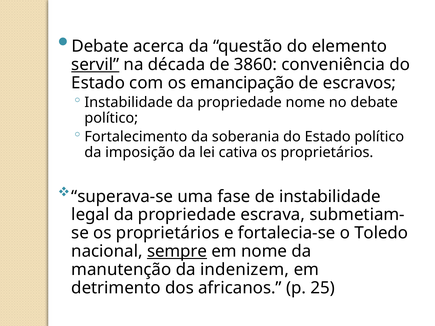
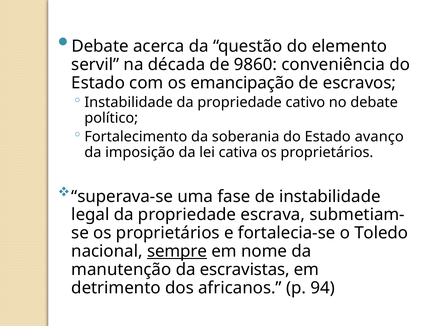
servil underline: present -> none
3860: 3860 -> 9860
propriedade nome: nome -> cativo
Estado político: político -> avanço
indenizem: indenizem -> escravistas
25: 25 -> 94
